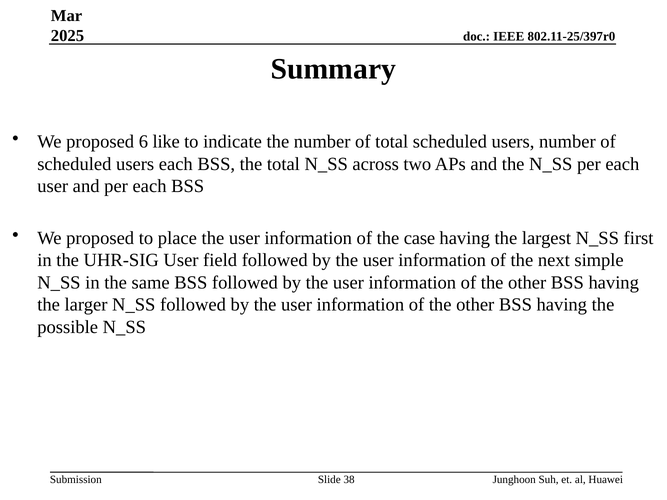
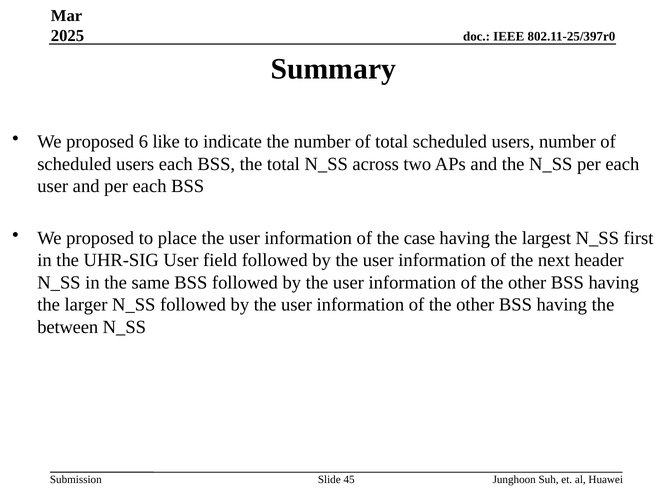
simple: simple -> header
possible: possible -> between
38: 38 -> 45
